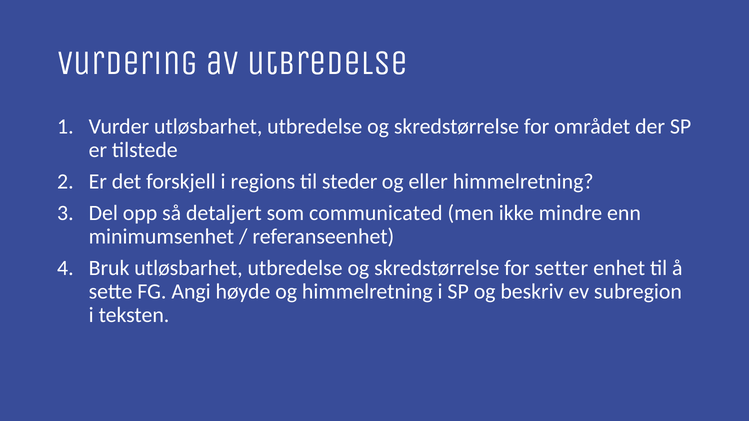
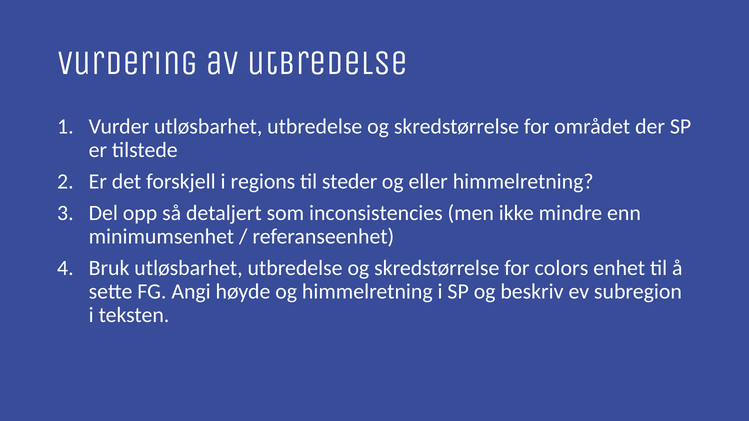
communicated: communicated -> inconsistencies
setter: setter -> colors
